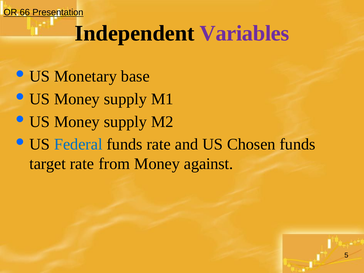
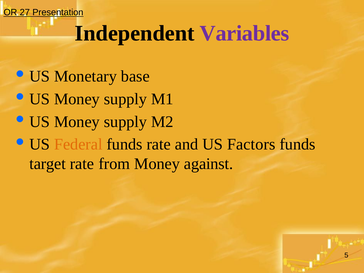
66: 66 -> 27
Federal colour: blue -> orange
Chosen: Chosen -> Factors
